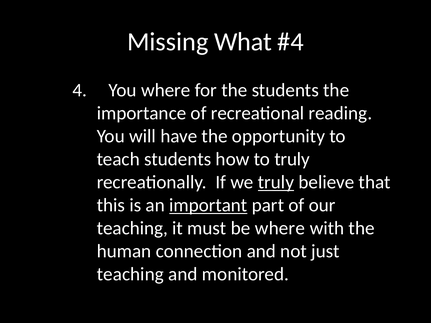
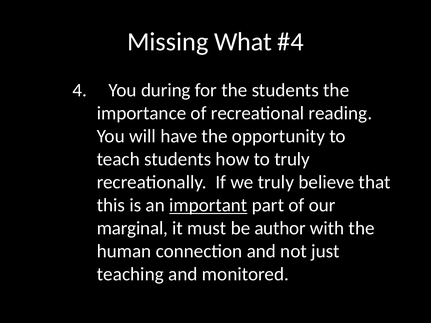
You where: where -> during
truly at (276, 182) underline: present -> none
teaching at (132, 228): teaching -> marginal
be where: where -> author
